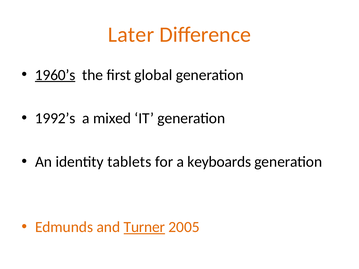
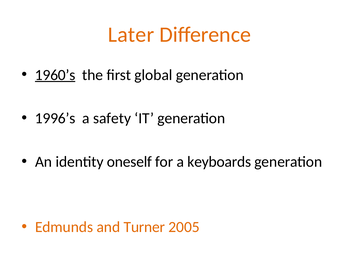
1992’s: 1992’s -> 1996’s
mixed: mixed -> safety
tablets: tablets -> oneself
Turner underline: present -> none
